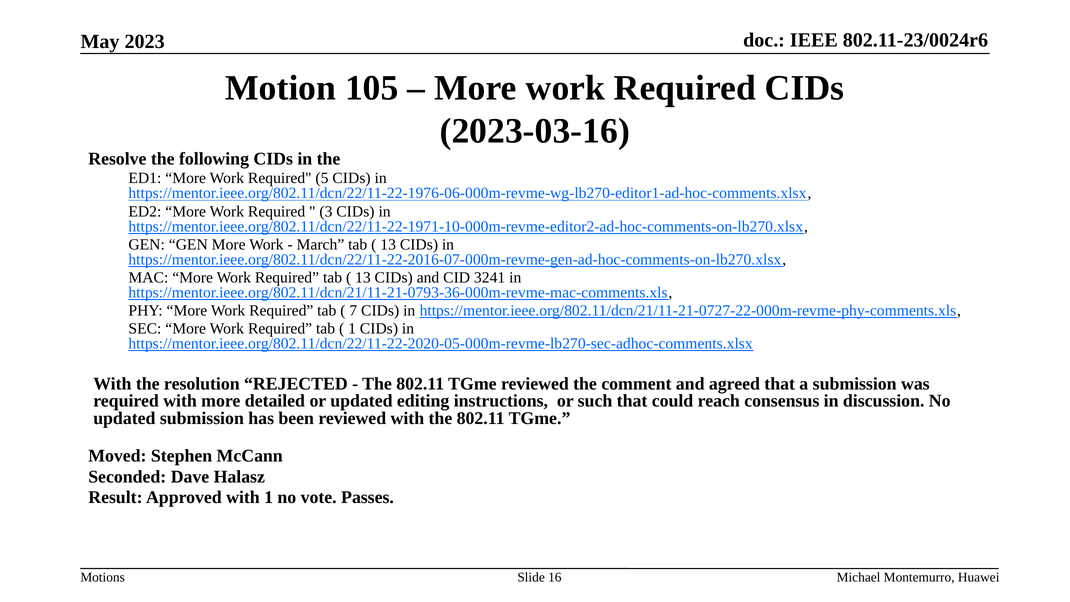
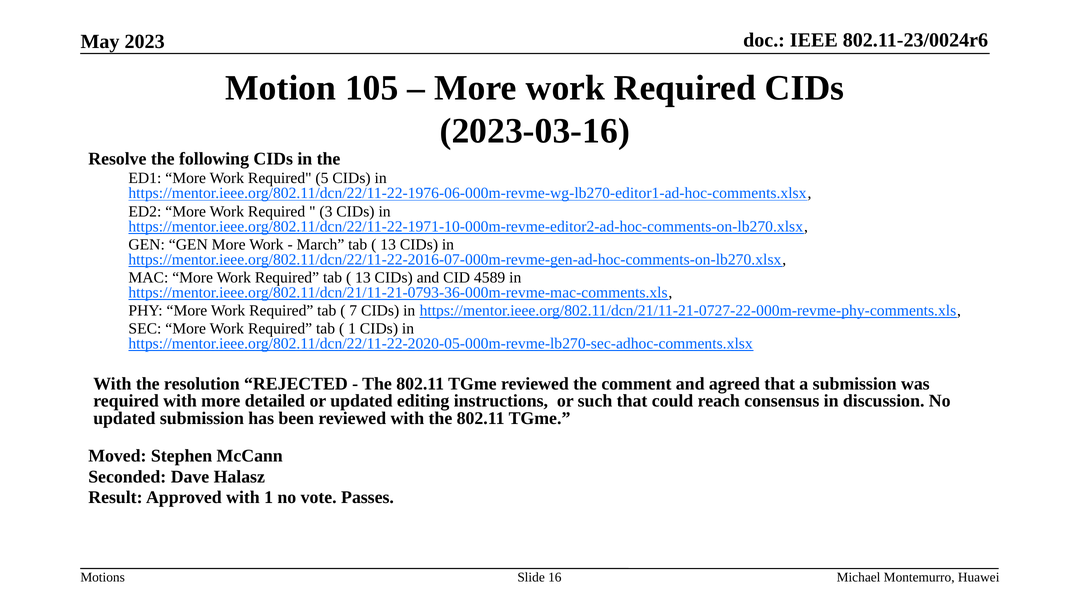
3241: 3241 -> 4589
